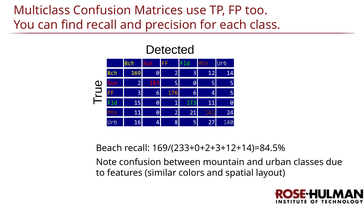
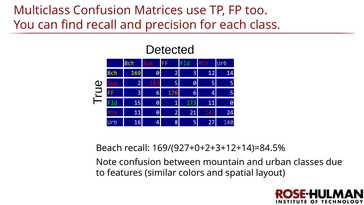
169/(233+0+2+3+12+14)=84.5%: 169/(233+0+2+3+12+14)=84.5% -> 169/(927+0+2+3+12+14)=84.5%
